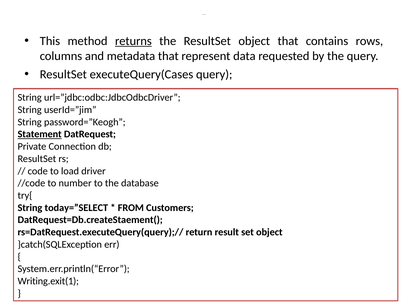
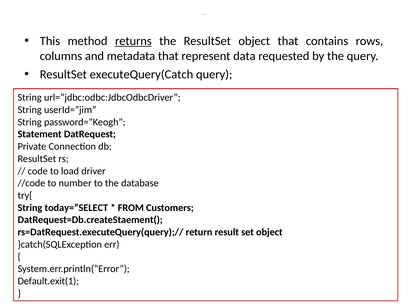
executeQuery(Cases: executeQuery(Cases -> executeQuery(Catch
Statement underline: present -> none
Writing.exit(1: Writing.exit(1 -> Default.exit(1
